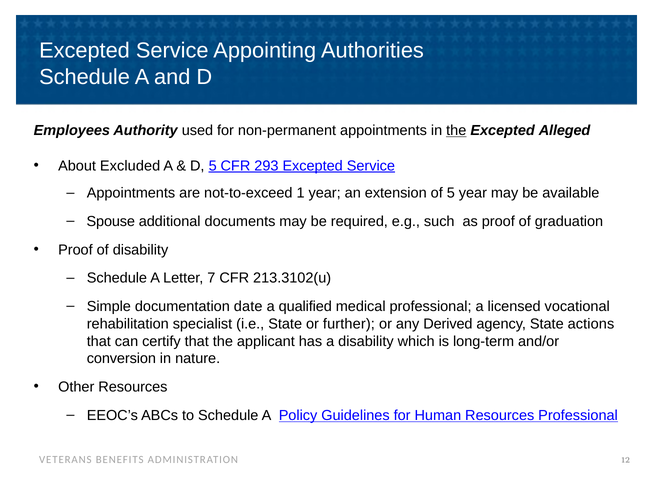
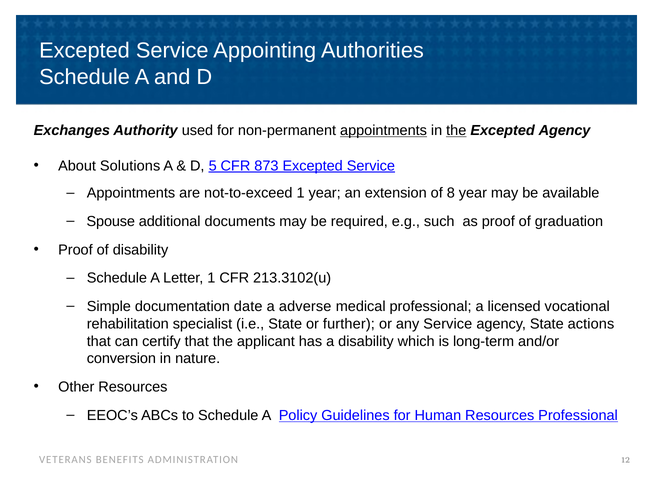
Employees: Employees -> Exchanges
appointments at (384, 130) underline: none -> present
Excepted Alleged: Alleged -> Agency
Excluded: Excluded -> Solutions
293: 293 -> 873
of 5: 5 -> 8
Letter 7: 7 -> 1
qualified: qualified -> adverse
any Derived: Derived -> Service
